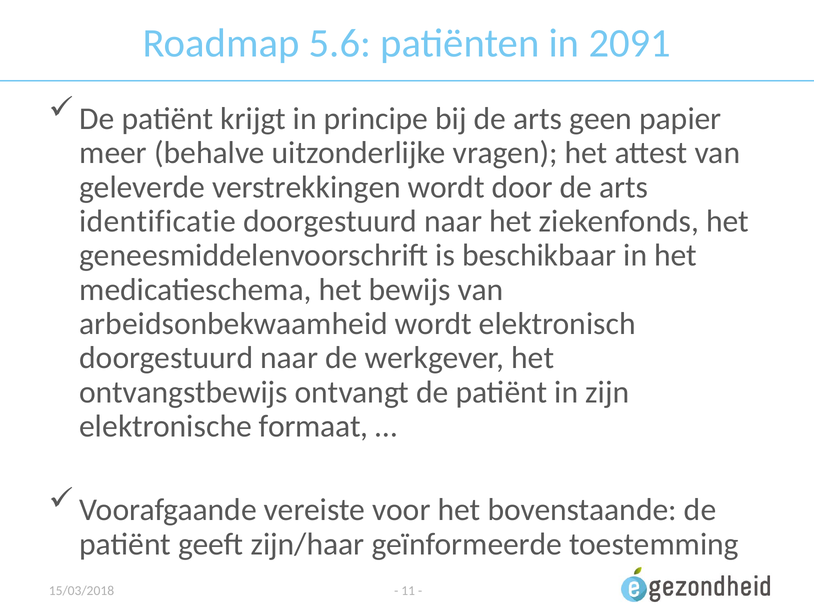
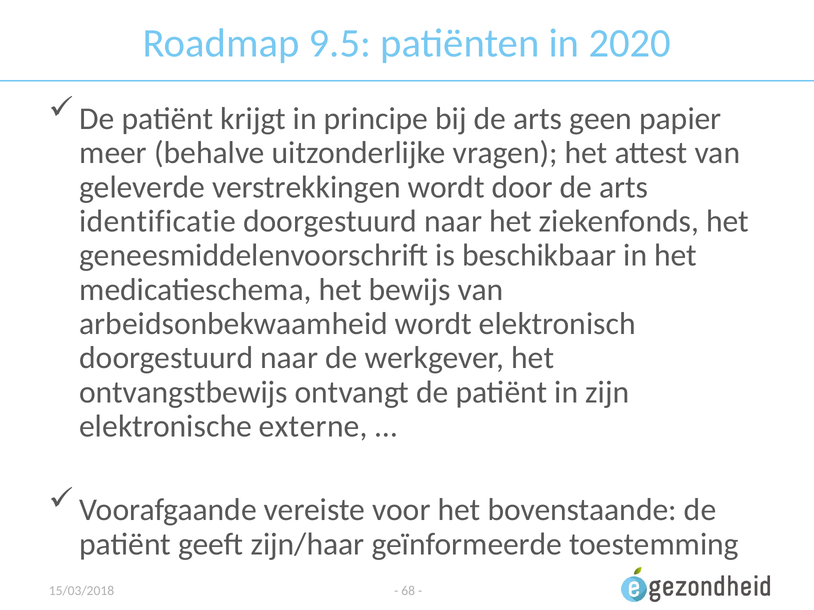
5.6: 5.6 -> 9.5
2091: 2091 -> 2020
formaat: formaat -> externe
11: 11 -> 68
